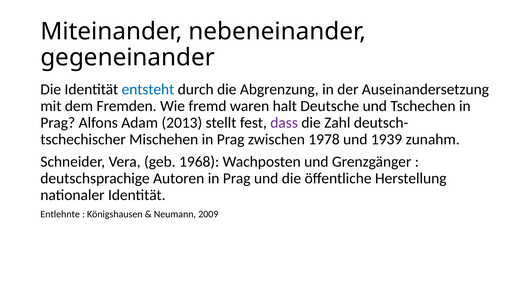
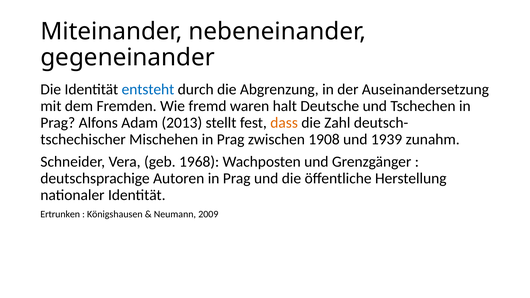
dass colour: purple -> orange
1978: 1978 -> 1908
Entlehnte: Entlehnte -> Ertrunken
